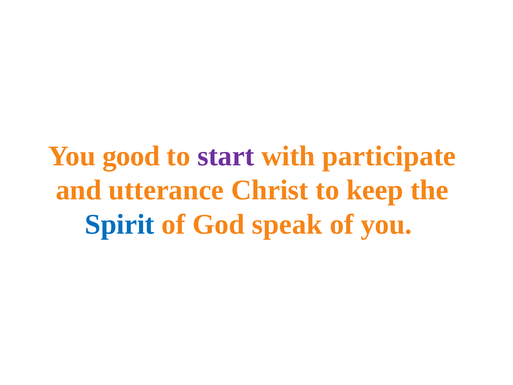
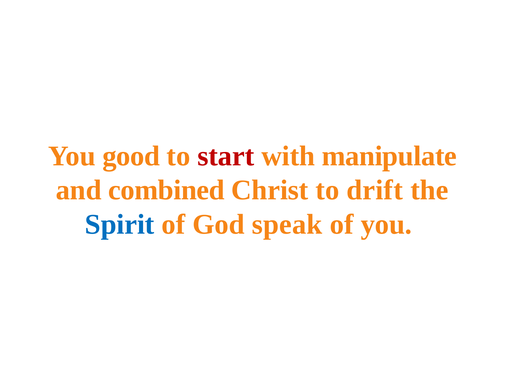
start colour: purple -> red
participate: participate -> manipulate
utterance: utterance -> combined
keep: keep -> drift
